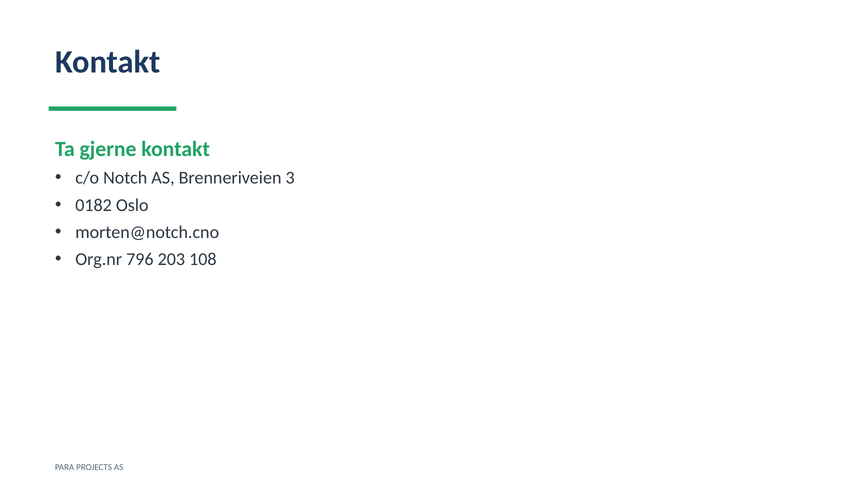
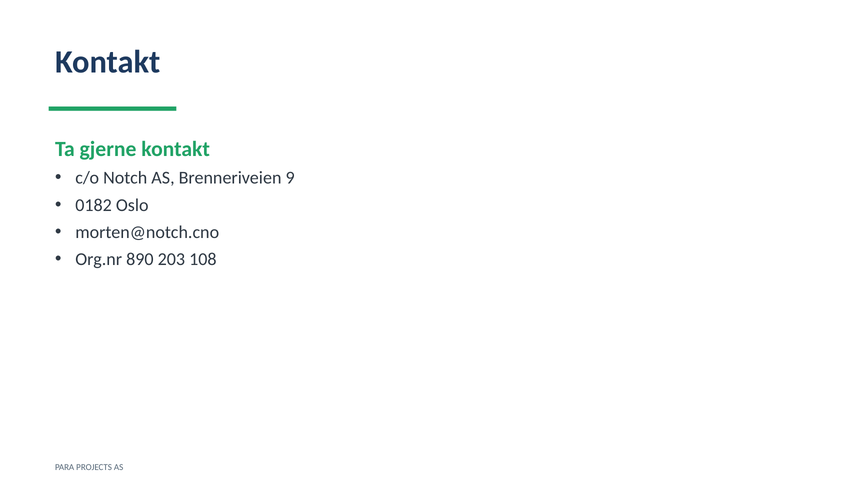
3: 3 -> 9
796: 796 -> 890
